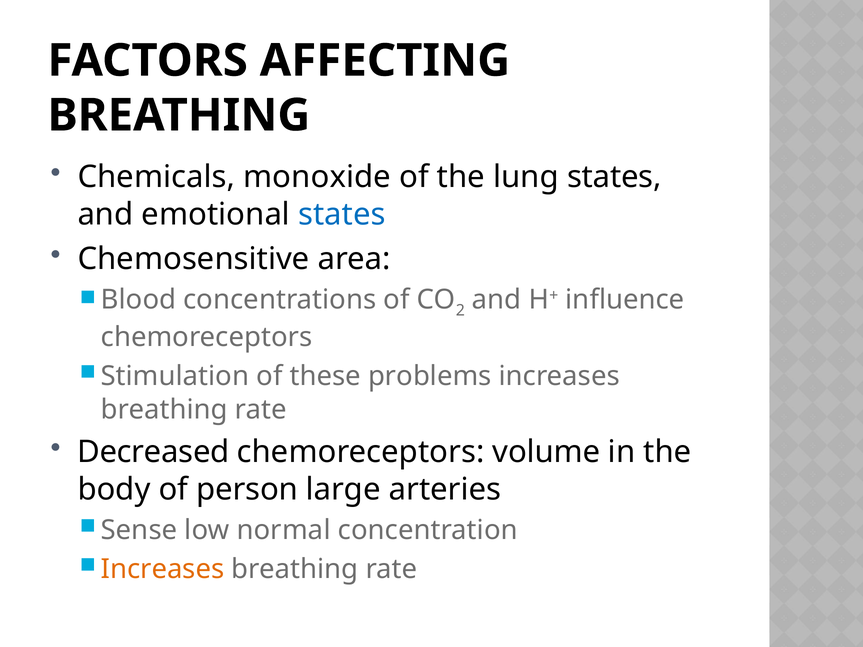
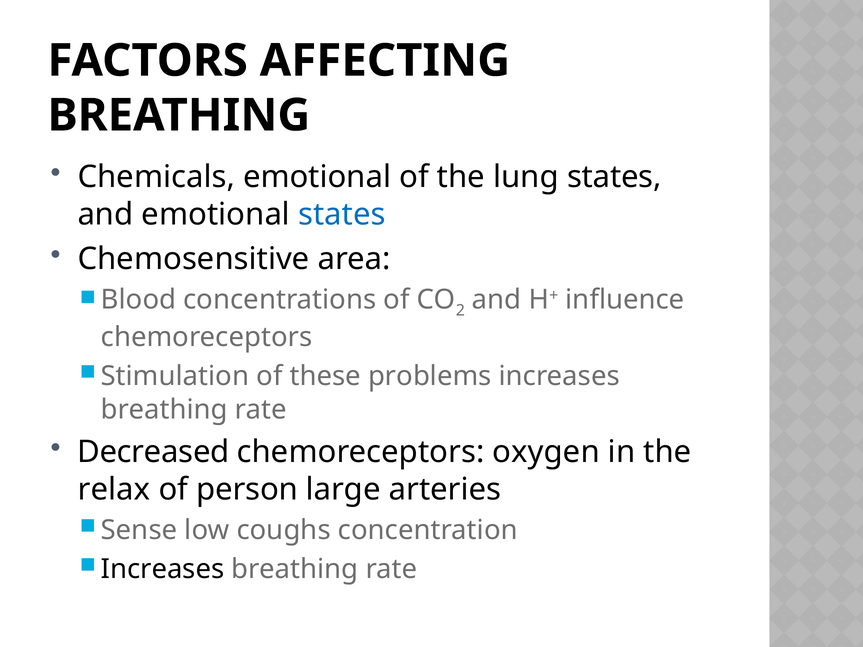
Chemicals monoxide: monoxide -> emotional
volume: volume -> oxygen
body: body -> relax
normal: normal -> coughs
Increases at (163, 570) colour: orange -> black
